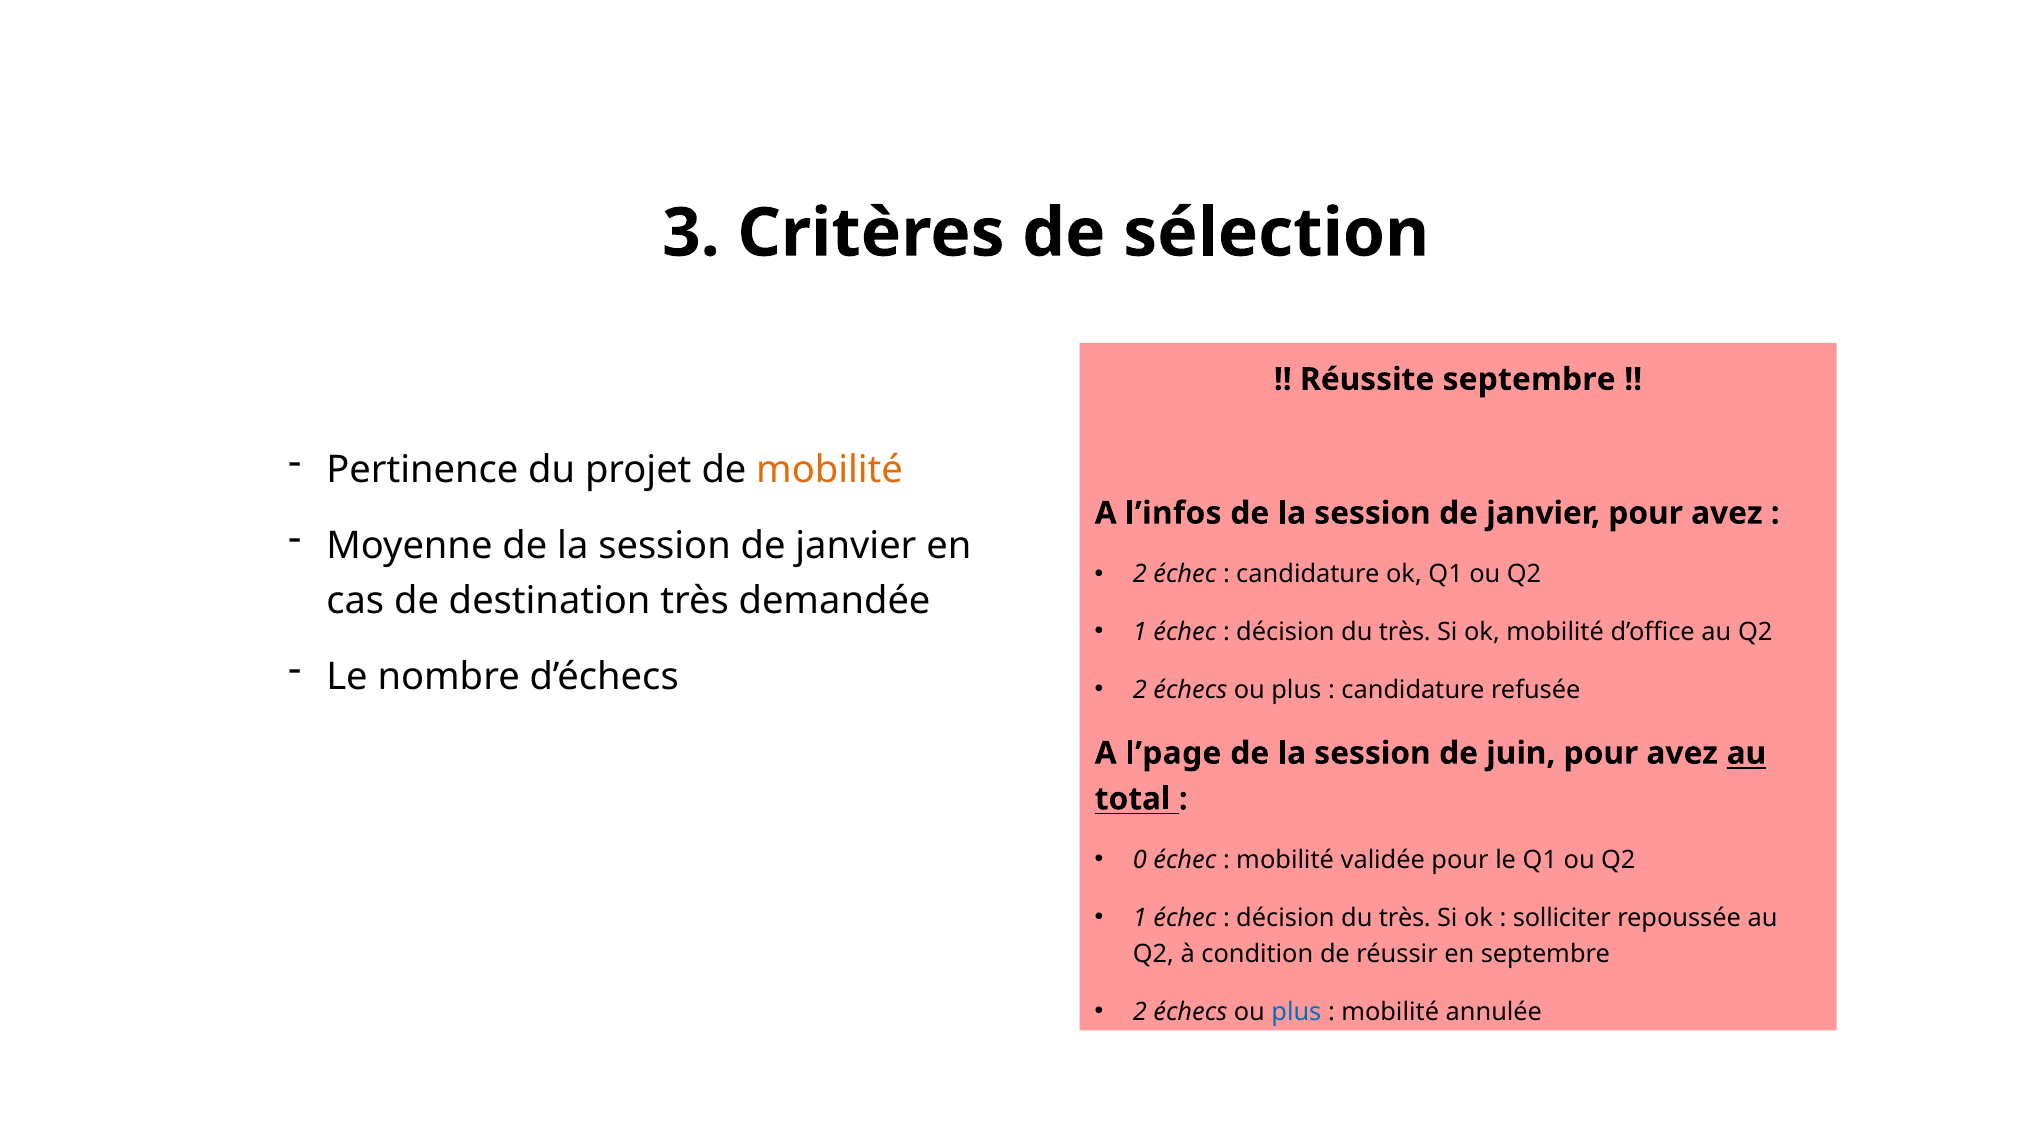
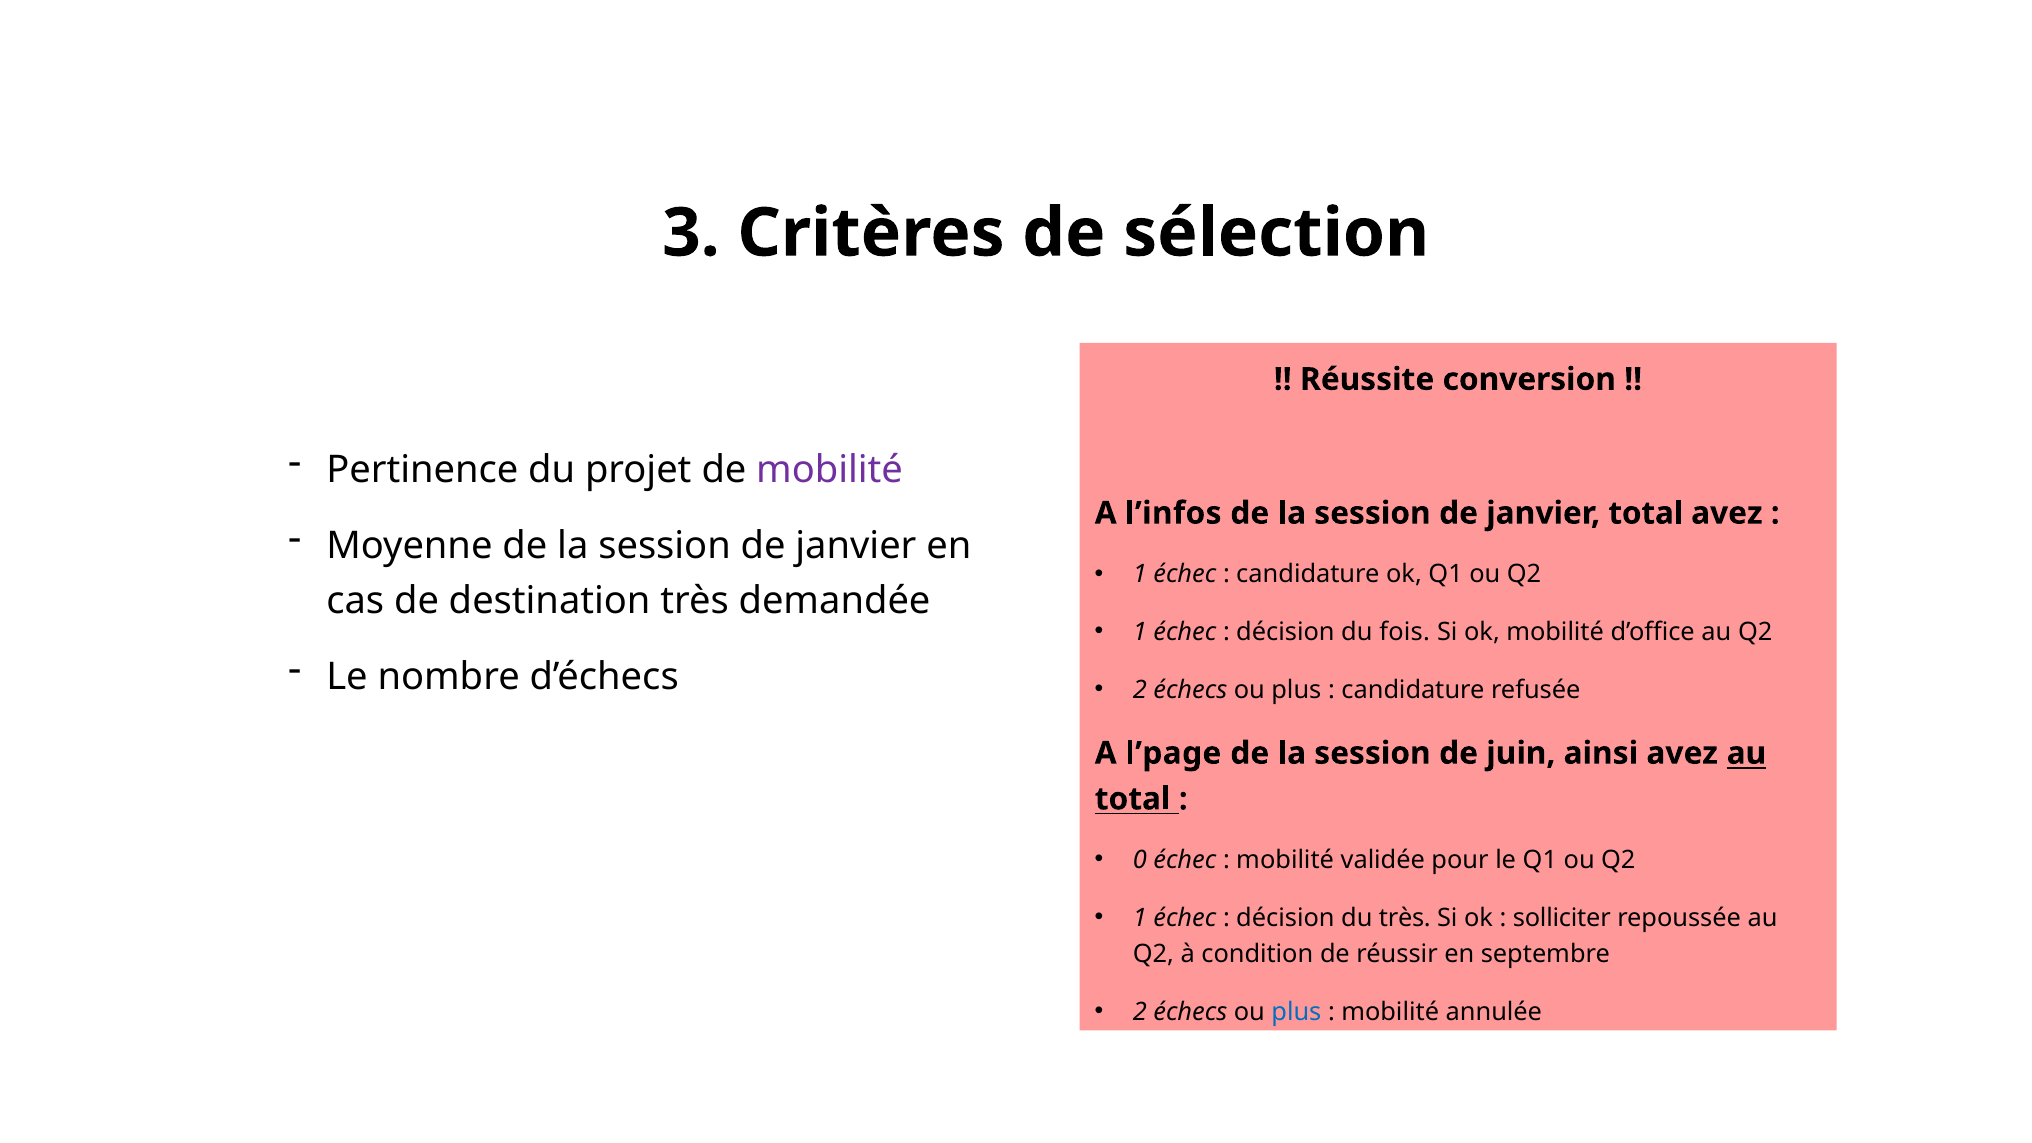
Réussite septembre: septembre -> conversion
mobilité at (830, 470) colour: orange -> purple
janvier pour: pour -> total
2 at (1140, 574): 2 -> 1
très at (1405, 632): très -> fois
juin pour: pour -> ainsi
